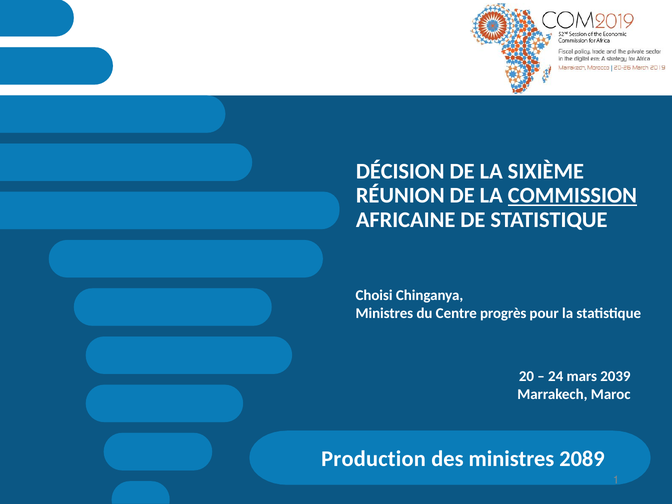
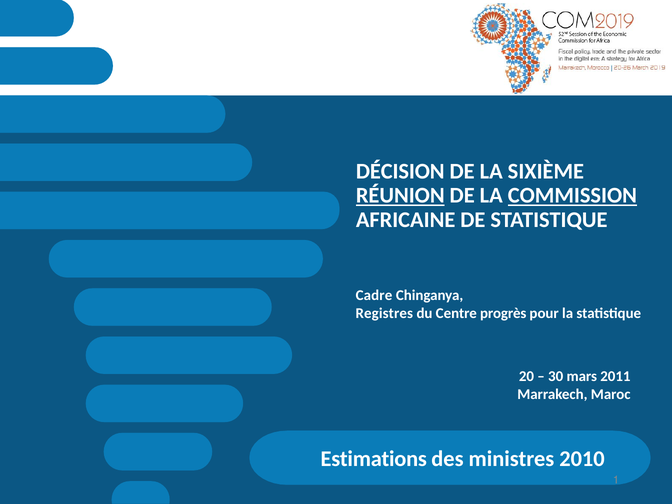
RÉUNION underline: none -> present
Choisi: Choisi -> Cadre
Ministres at (384, 313): Ministres -> Registres
24: 24 -> 30
2039: 2039 -> 2011
Production: Production -> Estimations
2089: 2089 -> 2010
